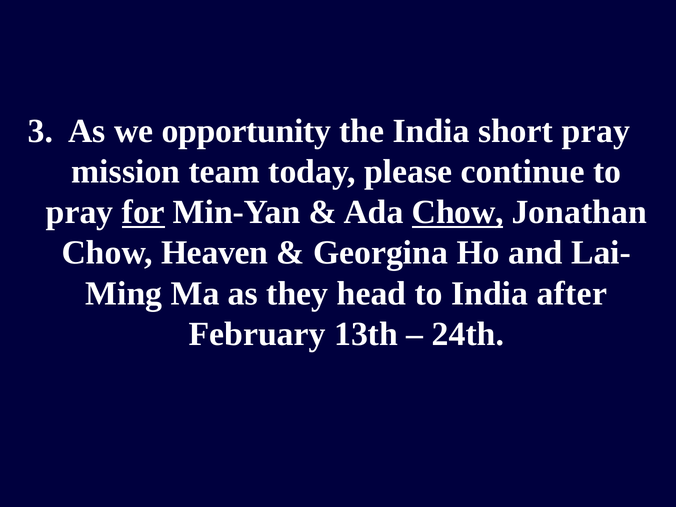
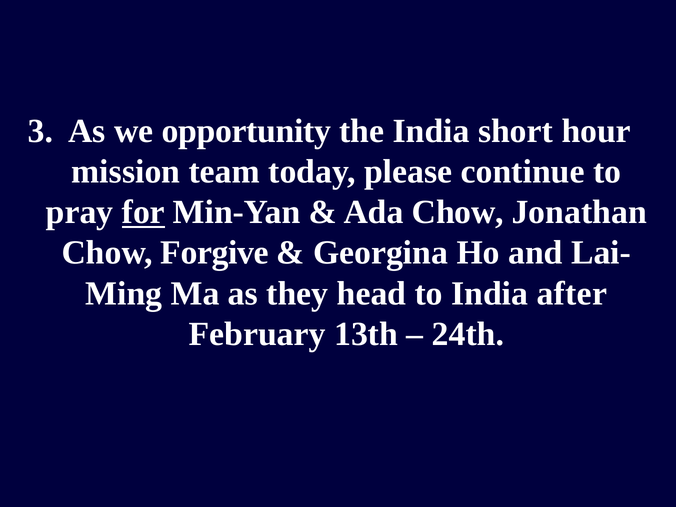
short pray: pray -> hour
Chow at (458, 212) underline: present -> none
Heaven: Heaven -> Forgive
